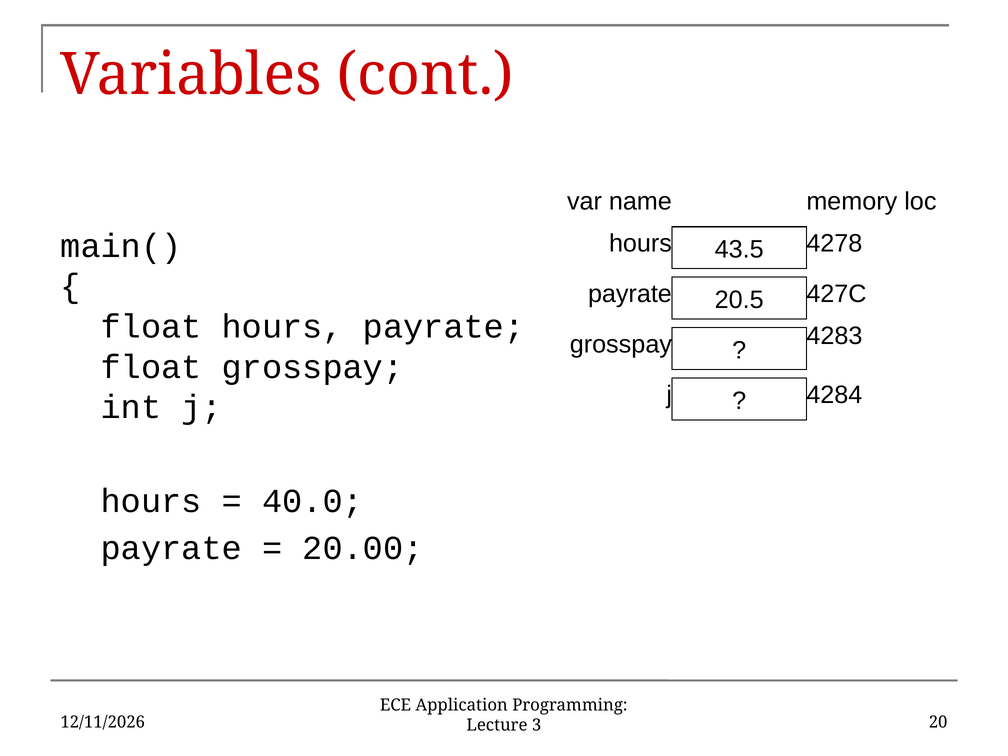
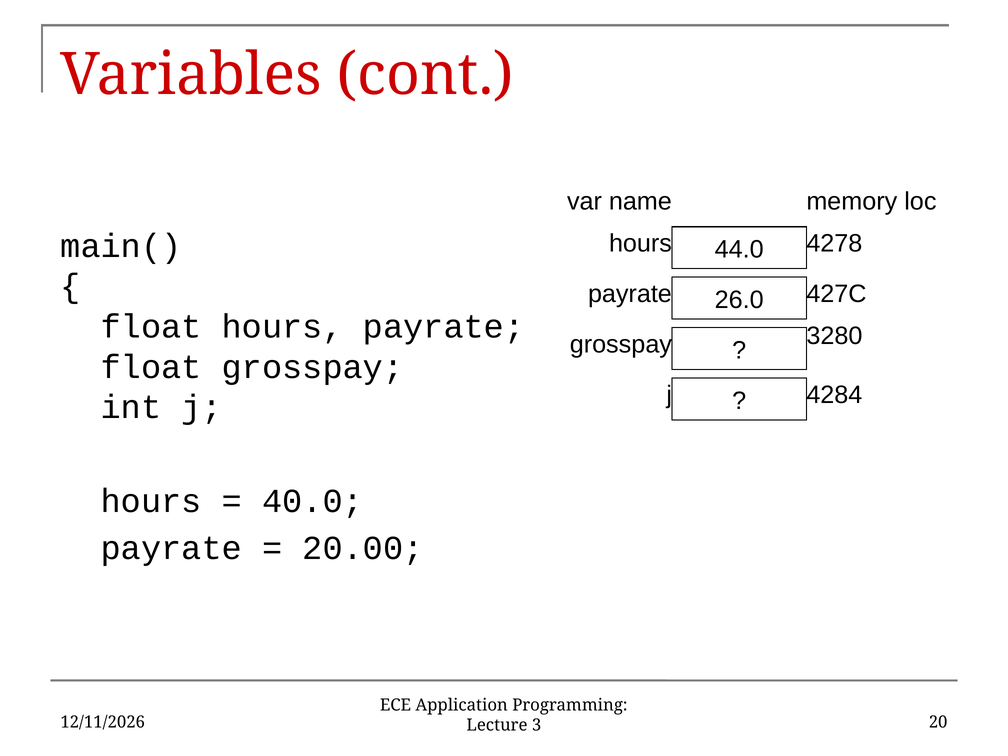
43.5: 43.5 -> 44.0
20.5: 20.5 -> 26.0
4283: 4283 -> 3280
